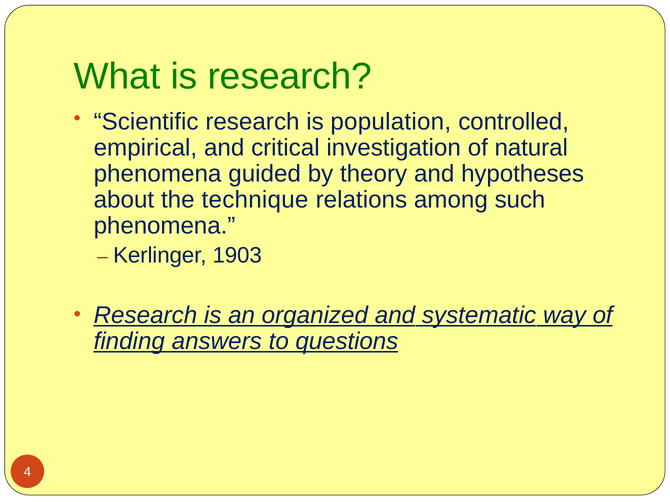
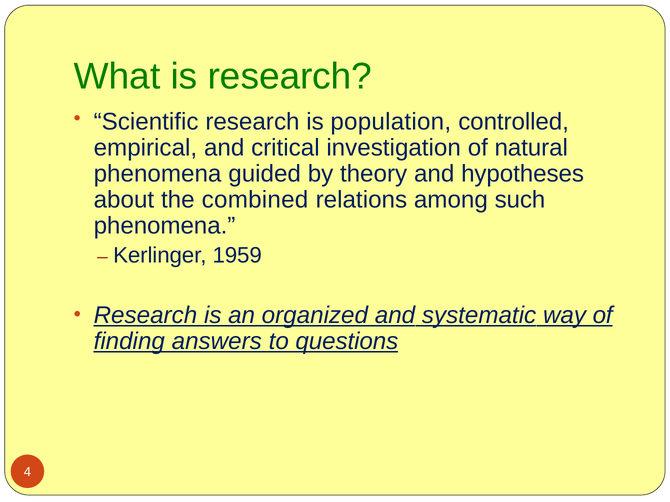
technique: technique -> combined
1903: 1903 -> 1959
